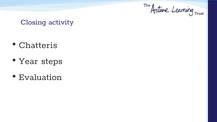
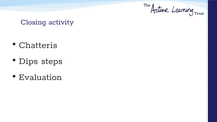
Year: Year -> Dips
